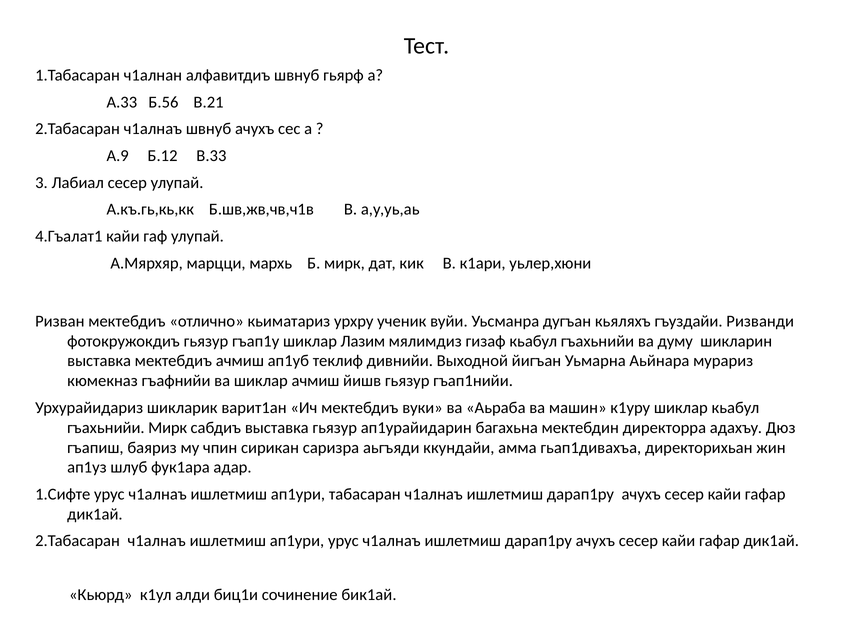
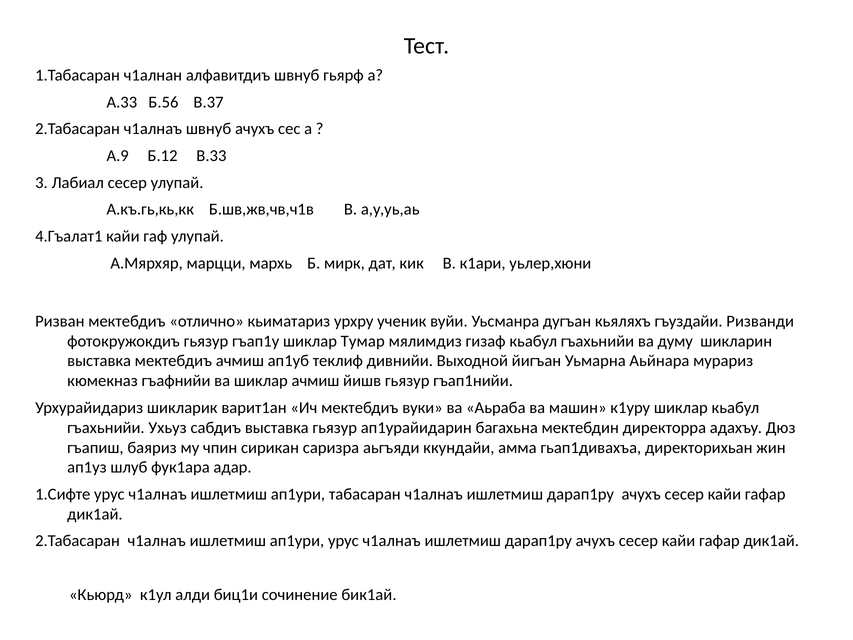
В.21: В.21 -> В.37
Лазим: Лазим -> Тумар
гъахьнийи Мирк: Мирк -> Ухьуз
